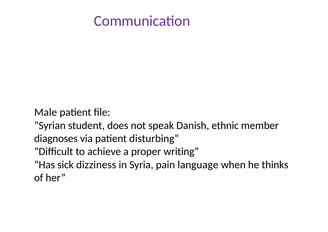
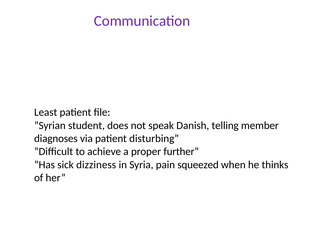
Male: Male -> Least
ethnic: ethnic -> telling
writing: writing -> further
language: language -> squeezed
